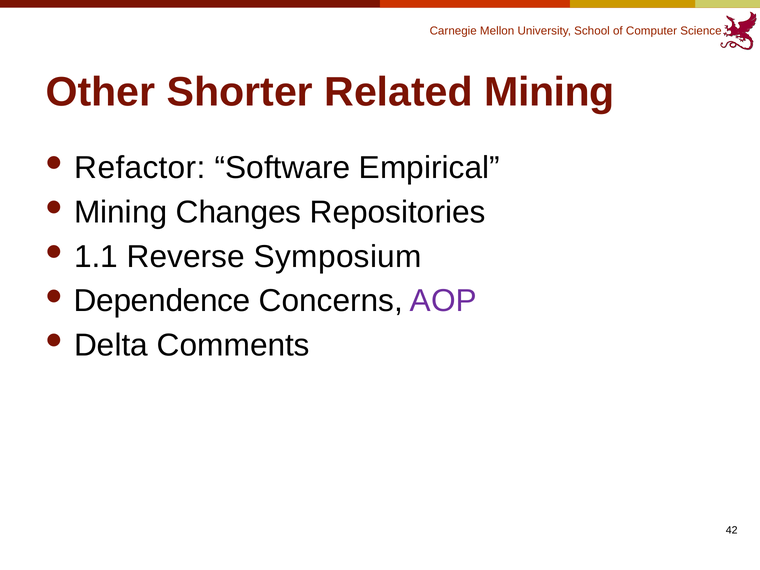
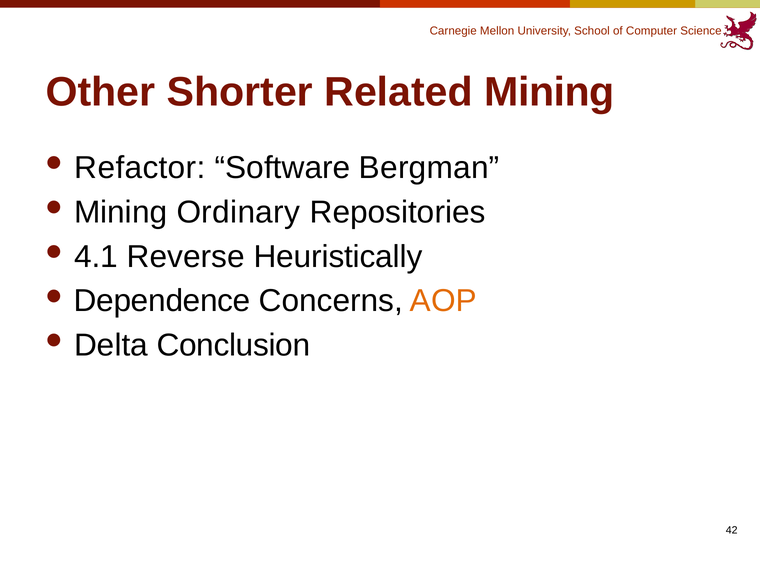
Empirical: Empirical -> Bergman
Changes: Changes -> Ordinary
1.1: 1.1 -> 4.1
Symposium: Symposium -> Heuristically
AOP colour: purple -> orange
Comments: Comments -> Conclusion
